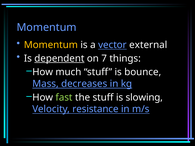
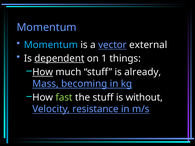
Momentum at (51, 45) colour: yellow -> light blue
7: 7 -> 1
How at (43, 72) underline: none -> present
bounce: bounce -> already
decreases: decreases -> becoming
slowing: slowing -> without
